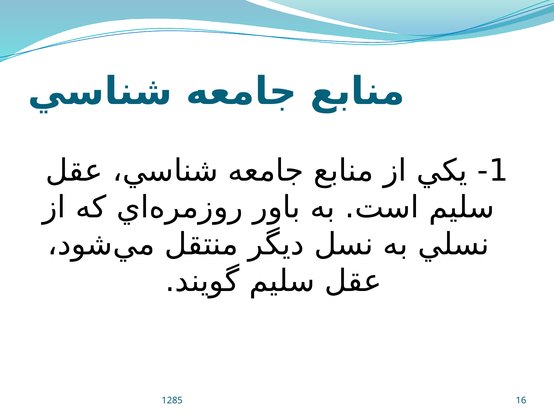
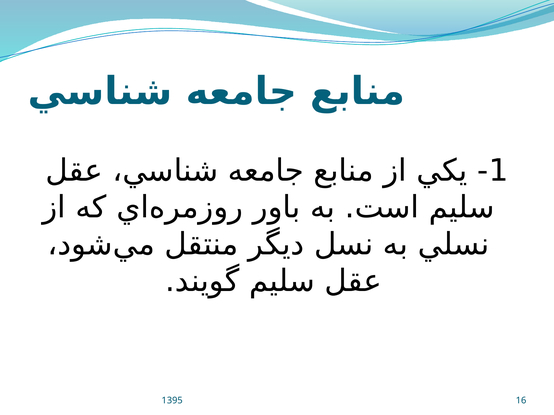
1285: 1285 -> 1395
